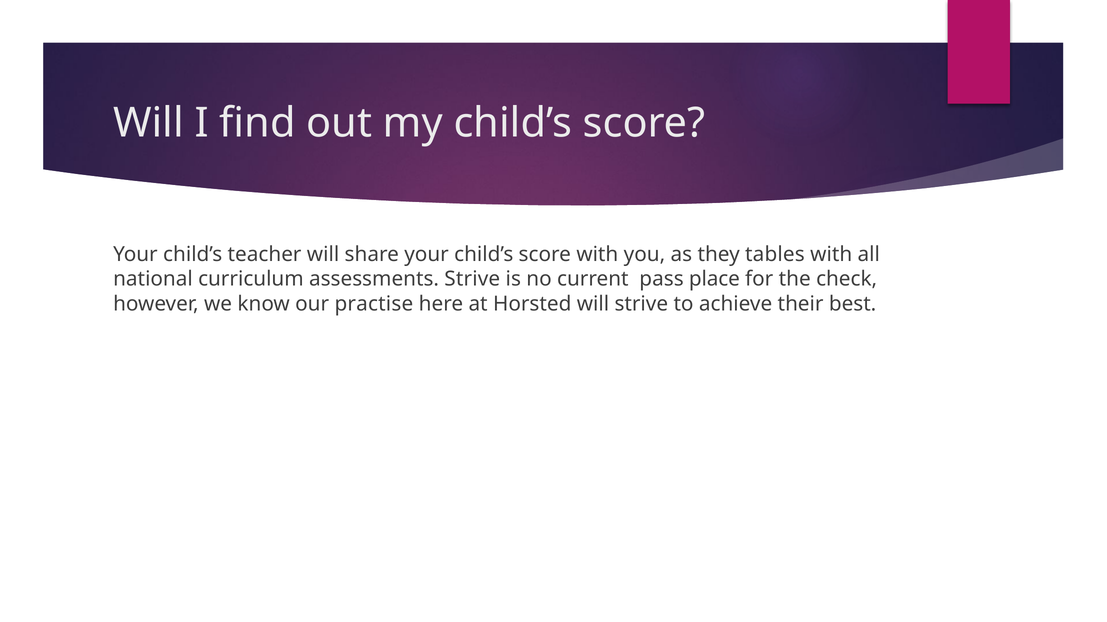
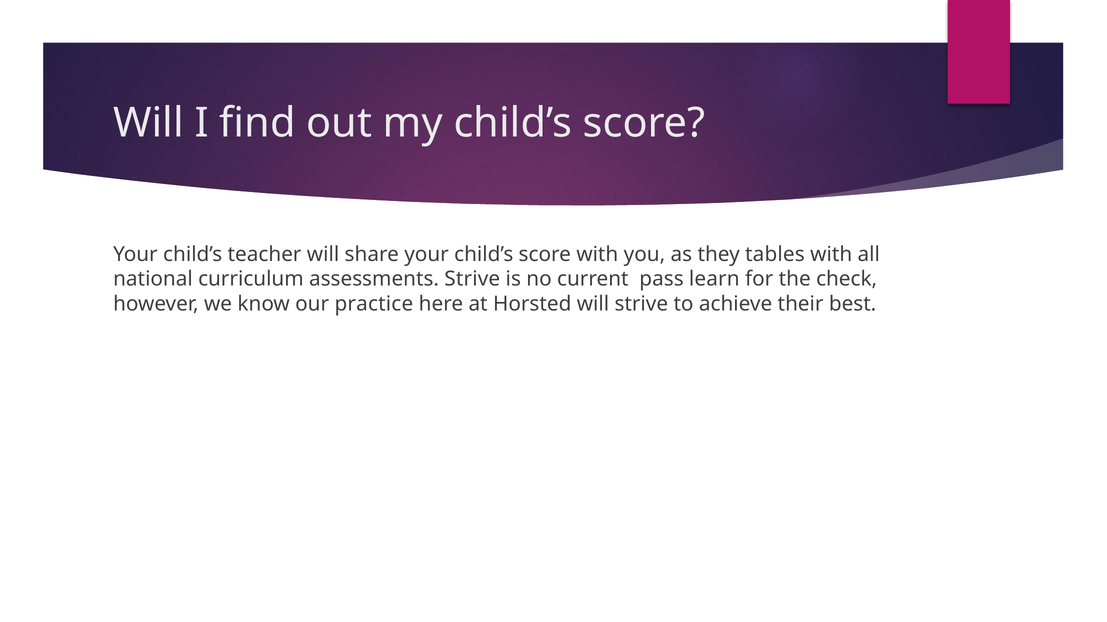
place: place -> learn
practise: practise -> practice
